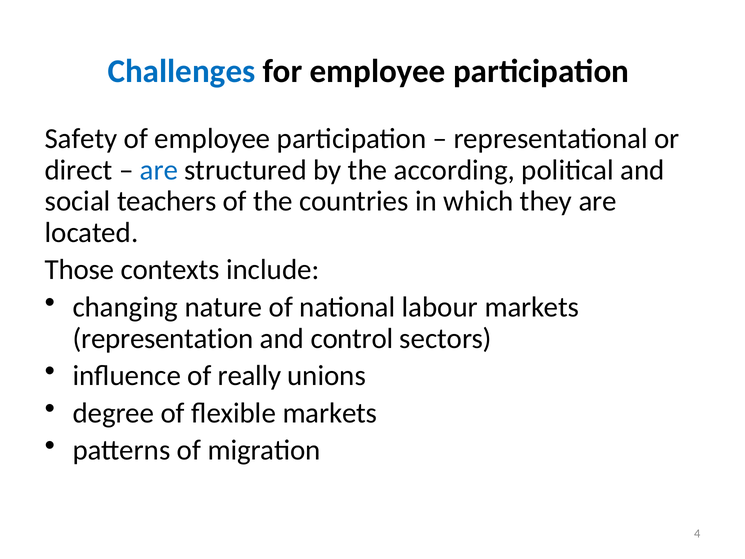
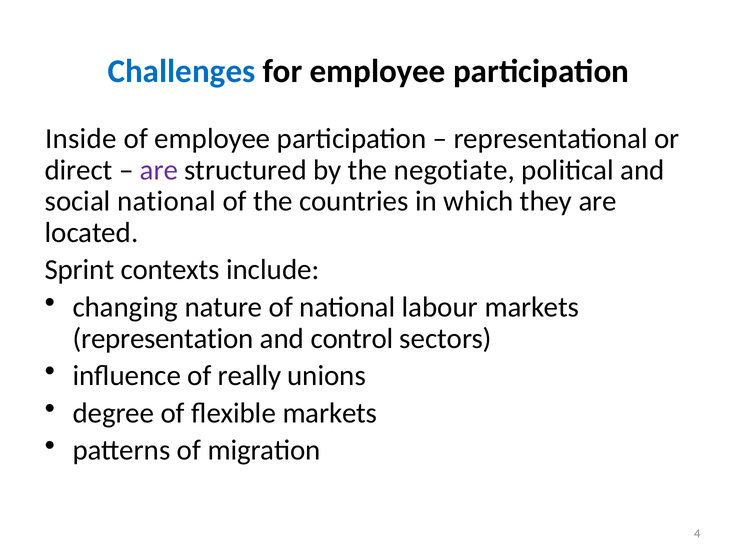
Safety: Safety -> Inside
are at (159, 170) colour: blue -> purple
according: according -> negotiate
social teachers: teachers -> national
Those: Those -> Sprint
